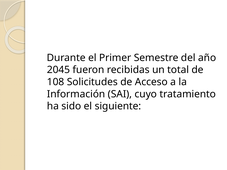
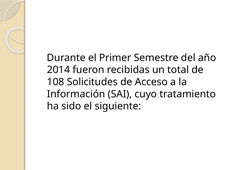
2045: 2045 -> 2014
